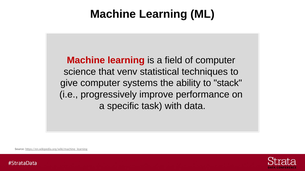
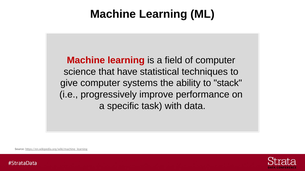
venv: venv -> have
